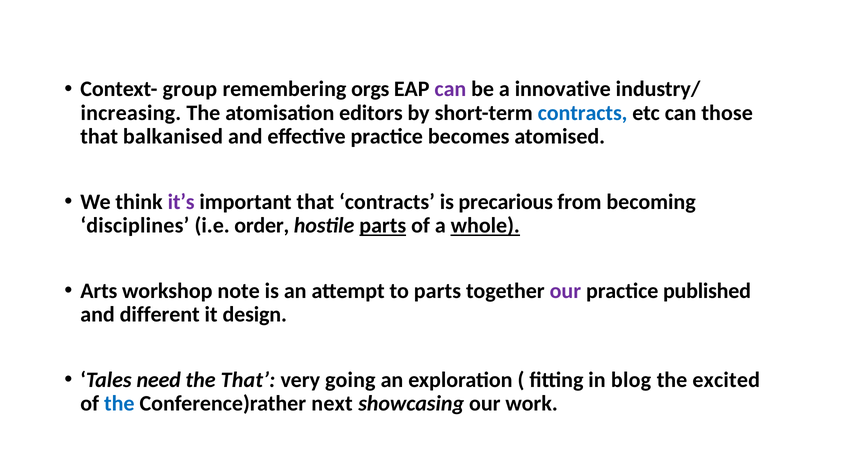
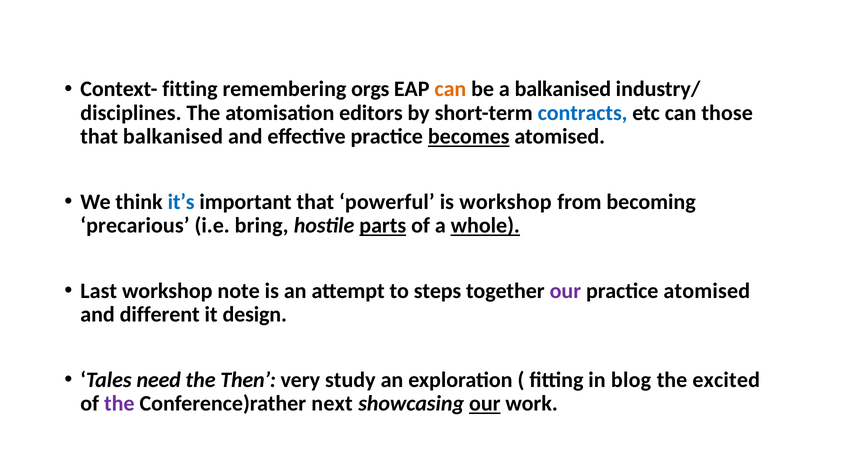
Context- group: group -> fitting
can at (450, 89) colour: purple -> orange
a innovative: innovative -> balkanised
increasing: increasing -> disciplines
becomes underline: none -> present
it’s colour: purple -> blue
that contracts: contracts -> powerful
is precarious: precarious -> workshop
disciplines: disciplines -> precarious
order: order -> bring
Arts: Arts -> Last
to parts: parts -> steps
practice published: published -> atomised
the That: That -> Then
going: going -> study
the at (119, 404) colour: blue -> purple
our at (485, 404) underline: none -> present
